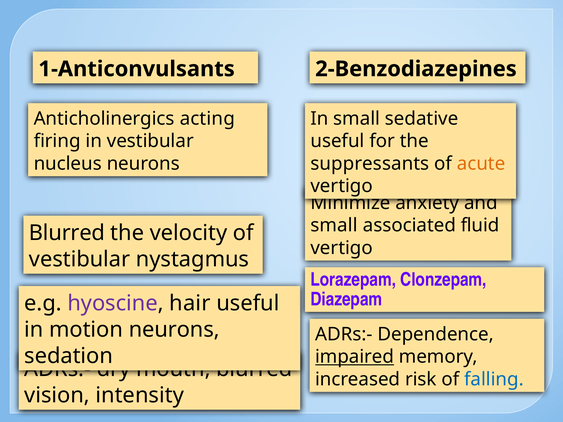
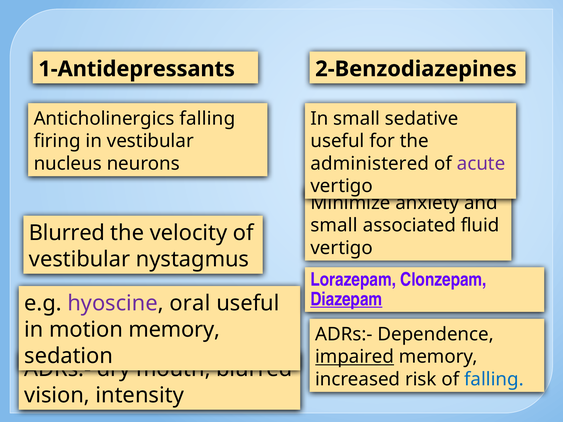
1-Anticonvulsants: 1-Anticonvulsants -> 1-Antidepressants
Anticholinergics acting: acting -> falling
suppressants: suppressants -> administered
acute colour: orange -> purple
Diazepam underline: none -> present
hair: hair -> oral
motion neurons: neurons -> memory
